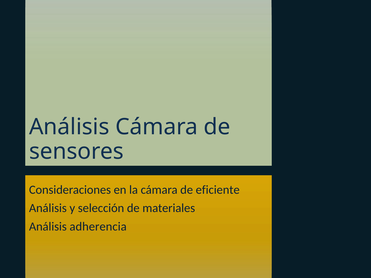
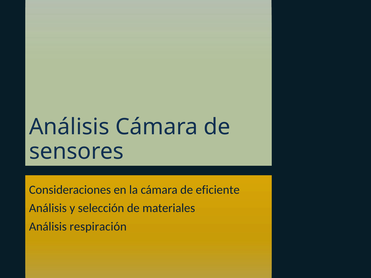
adherencia: adherencia -> respiración
